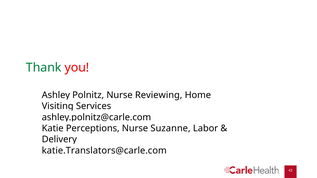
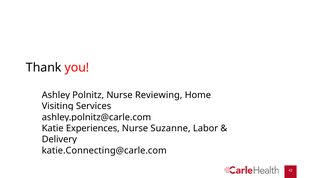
Thank colour: green -> black
Perceptions: Perceptions -> Experiences
katie.Translators@carle.com: katie.Translators@carle.com -> katie.Connecting@carle.com
